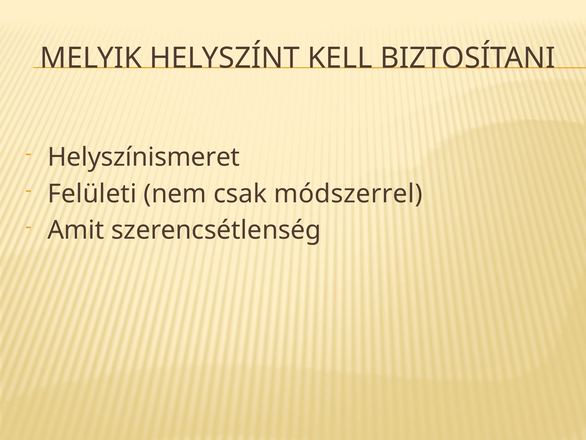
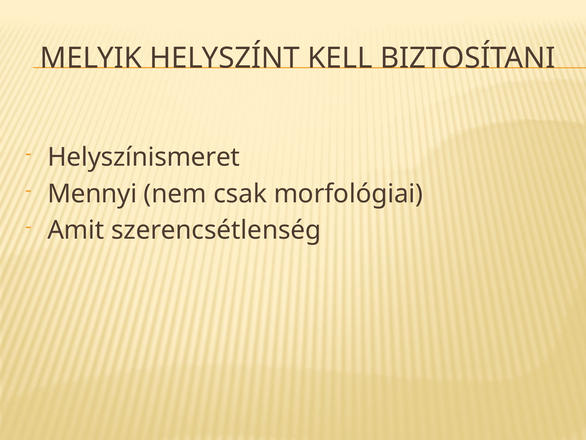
Felületi: Felületi -> Mennyi
módszerrel: módszerrel -> morfológiai
